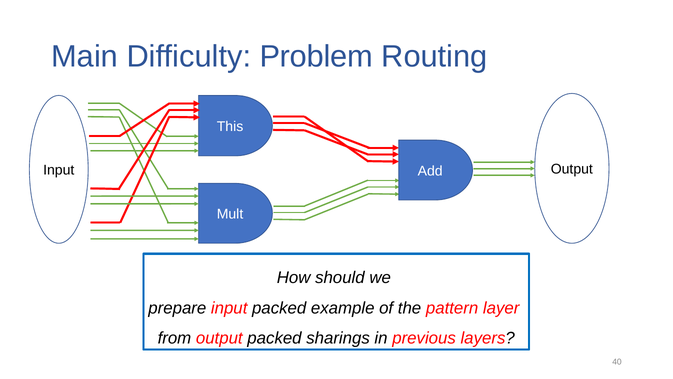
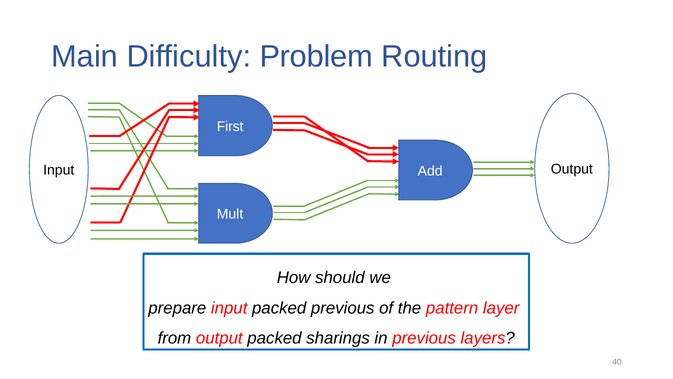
This: This -> First
packed example: example -> previous
